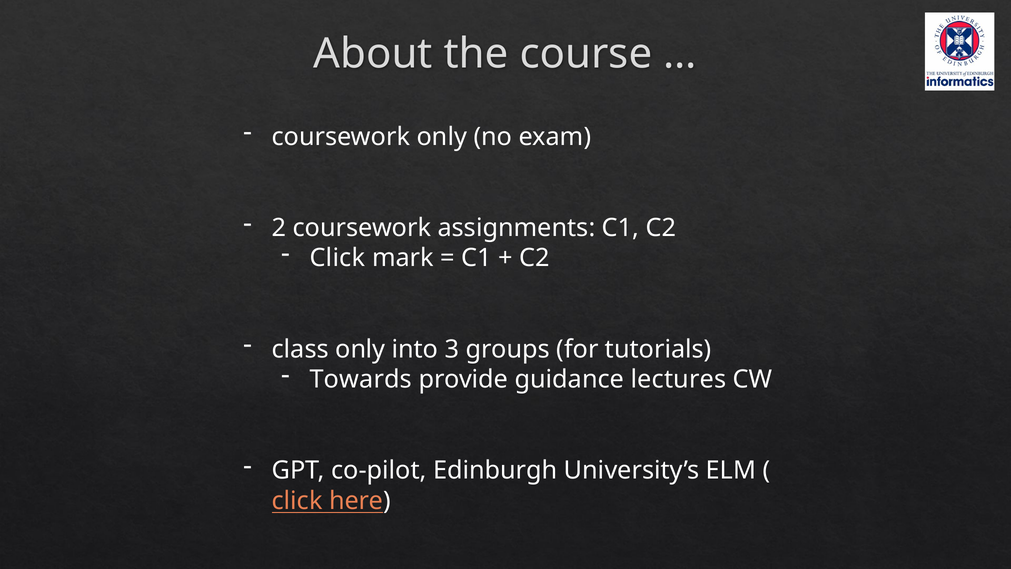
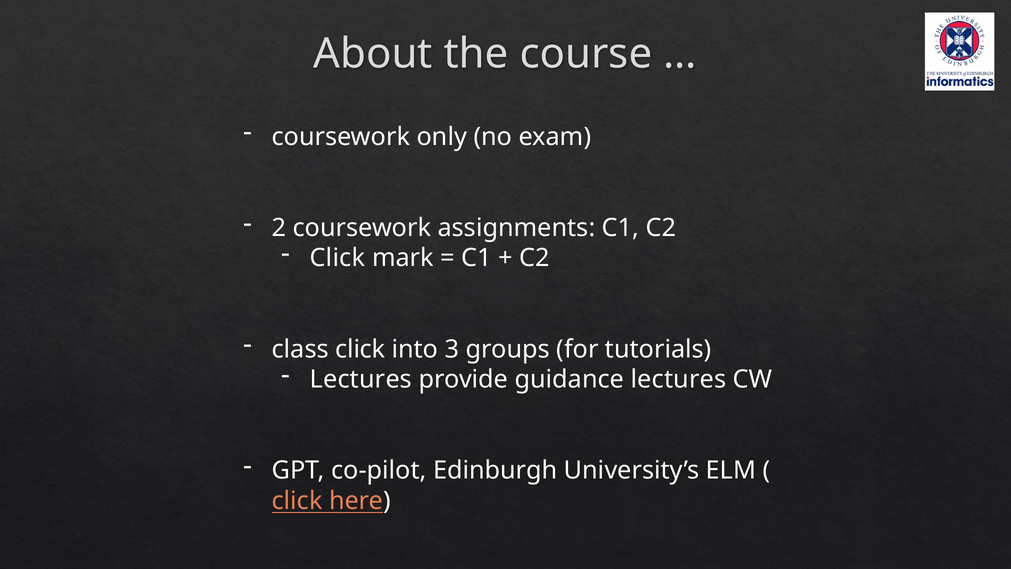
class only: only -> click
Towards at (361, 379): Towards -> Lectures
